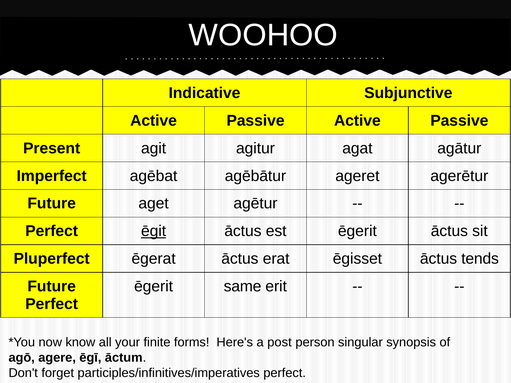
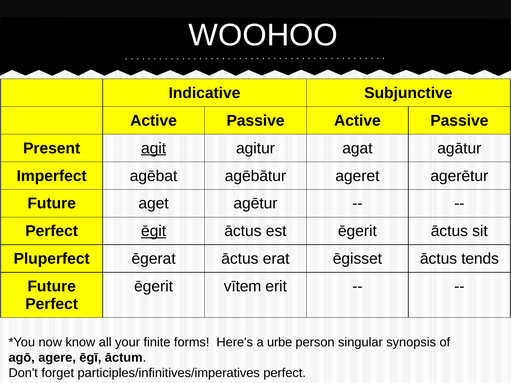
agit underline: none -> present
same: same -> vītem
post: post -> urbe
